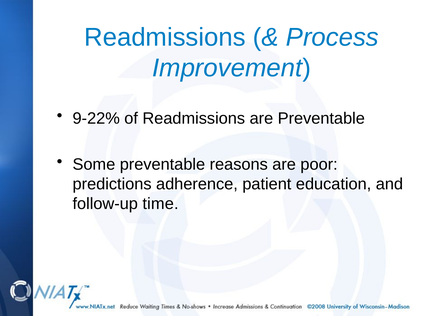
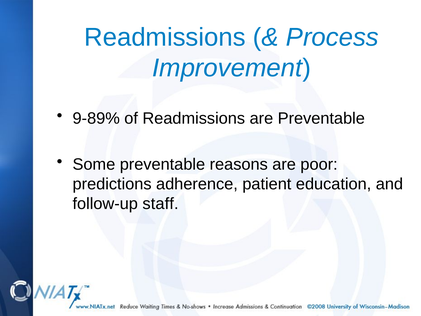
9-22%: 9-22% -> 9-89%
time: time -> staff
